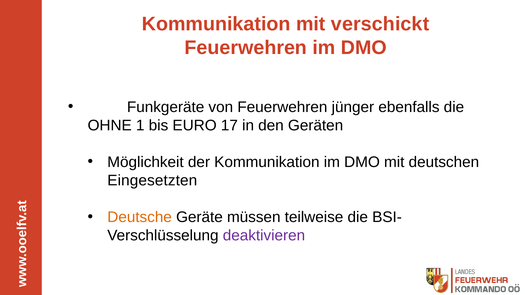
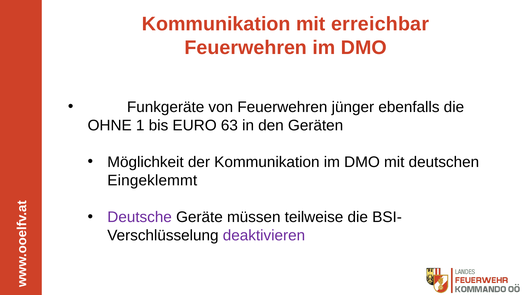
verschickt: verschickt -> erreichbar
17: 17 -> 63
Eingesetzten: Eingesetzten -> Eingeklemmt
Deutsche colour: orange -> purple
